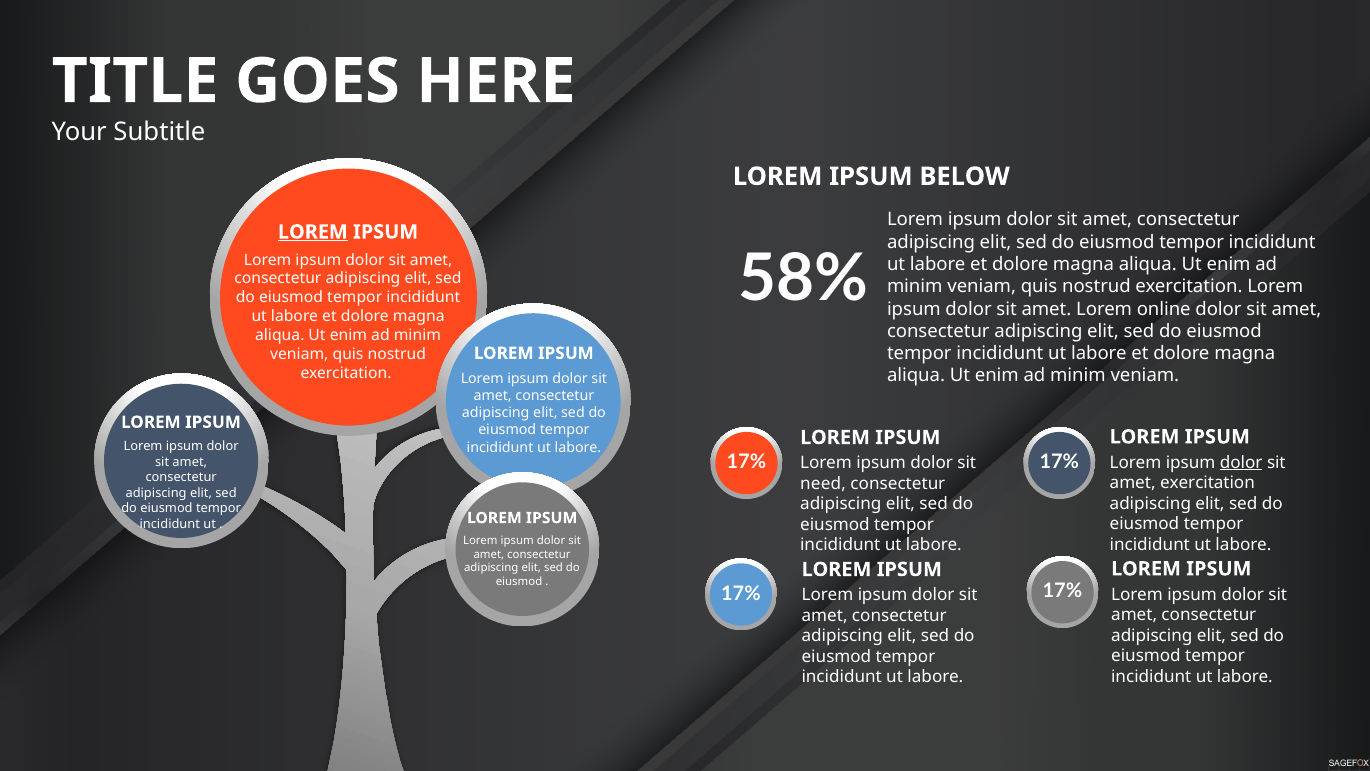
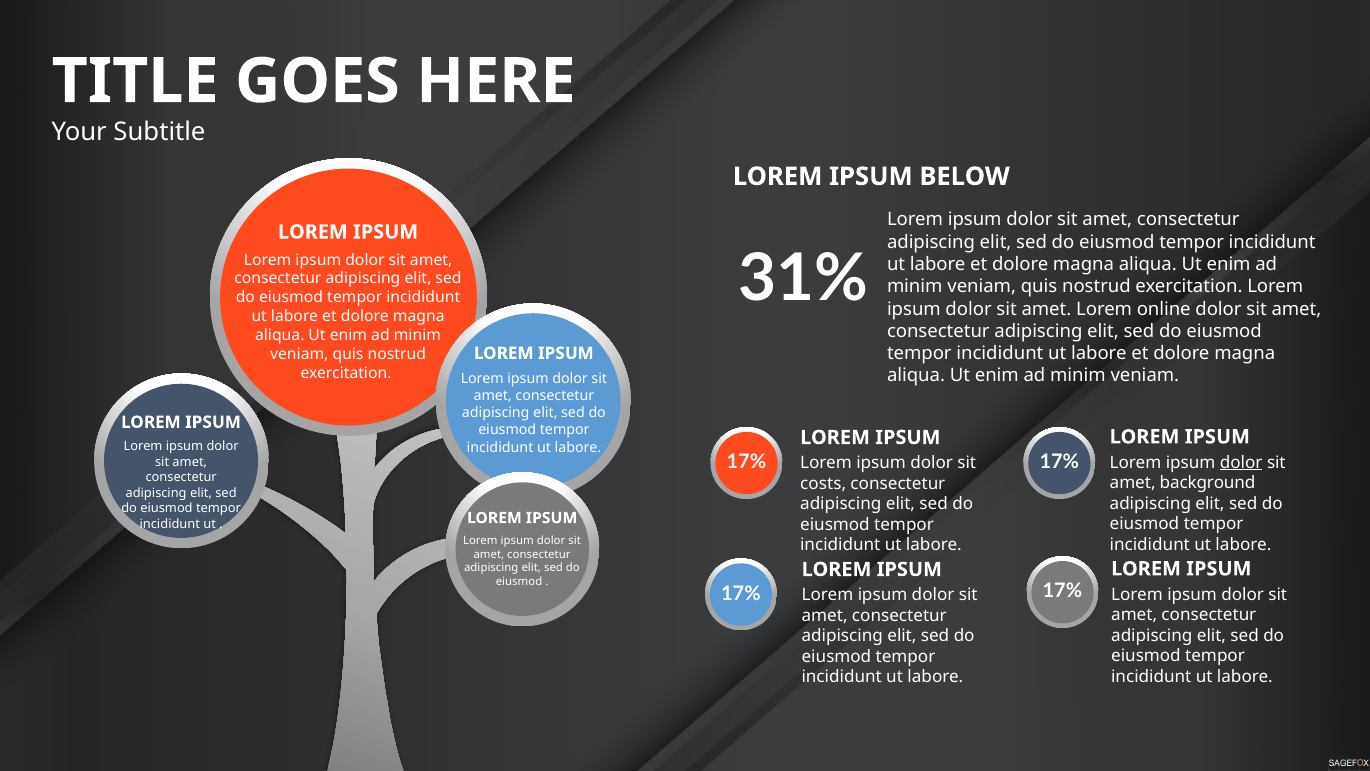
LOREM at (313, 232) underline: present -> none
58%: 58% -> 31%
amet exercitation: exercitation -> background
need: need -> costs
